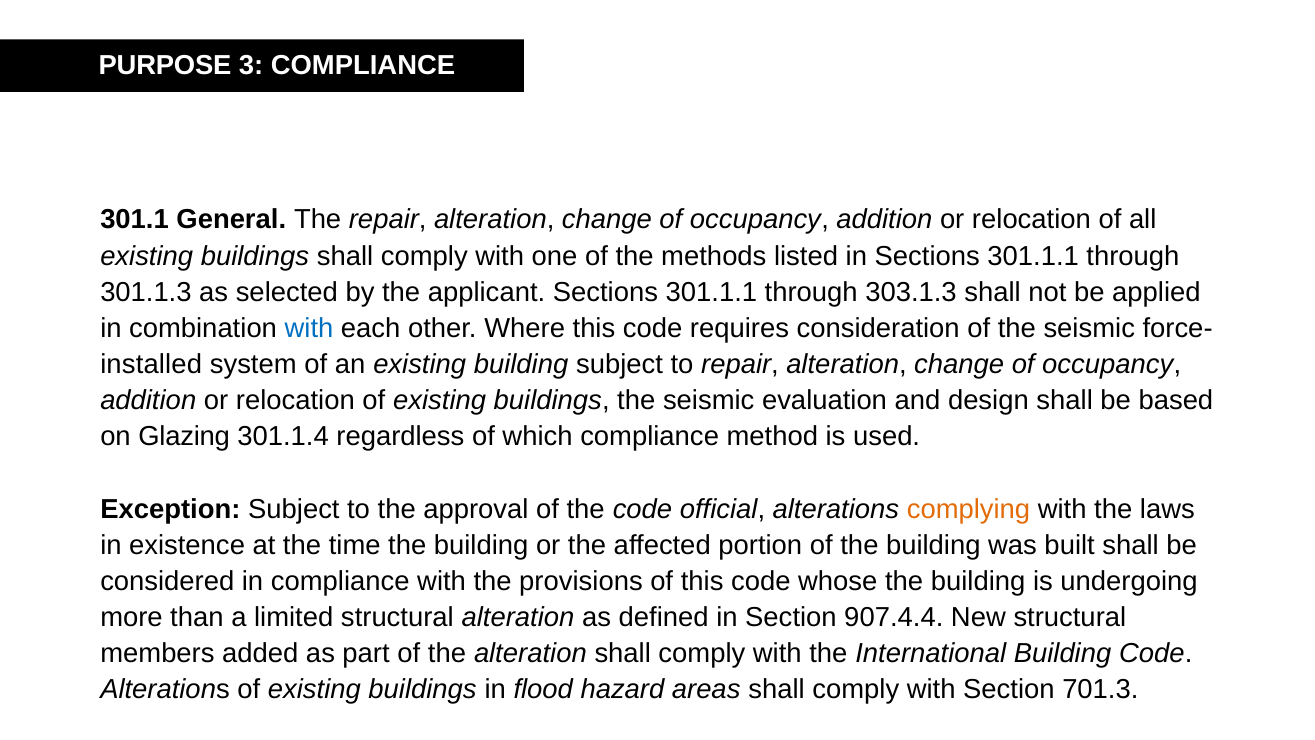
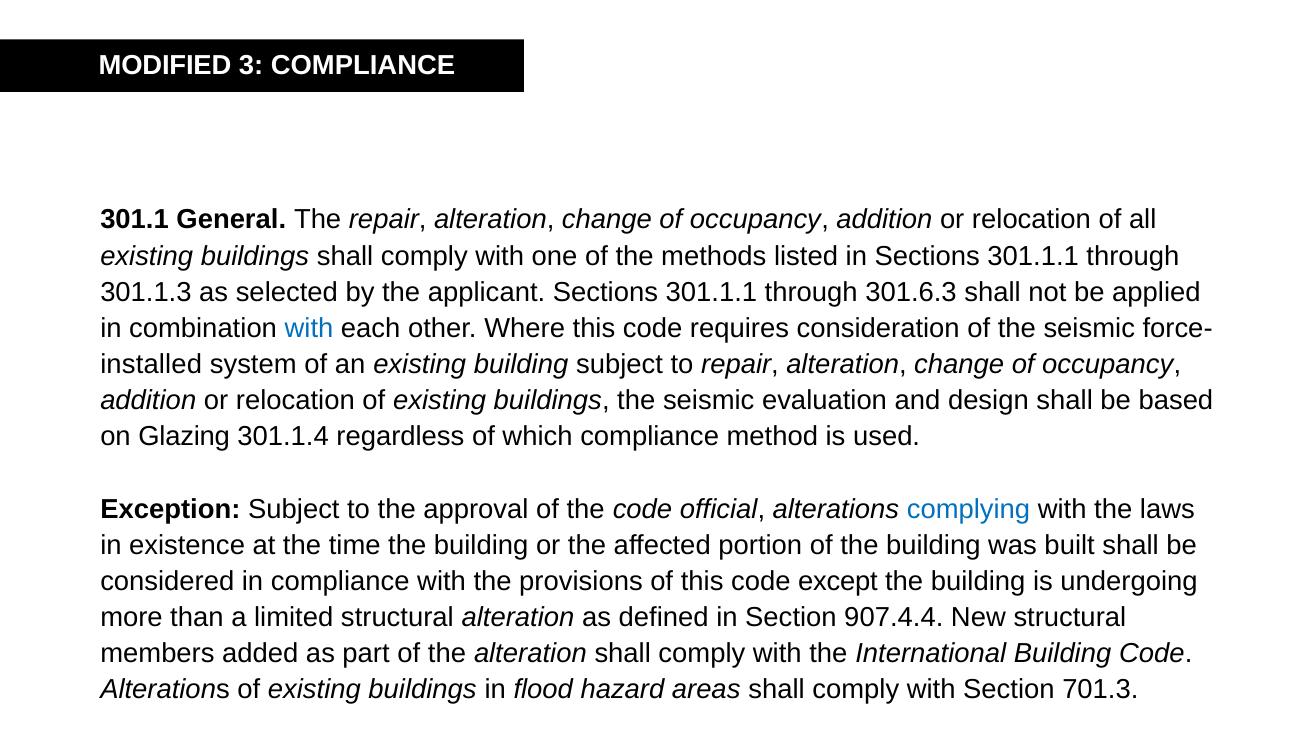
PURPOSE: PURPOSE -> MODIFIED
303.1.3: 303.1.3 -> 301.6.3
complying colour: orange -> blue
whose: whose -> except
